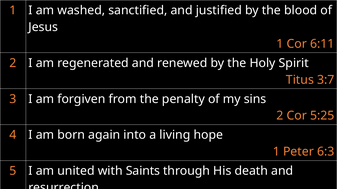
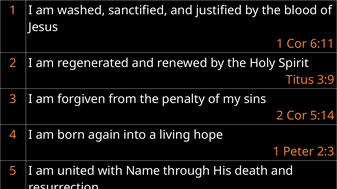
3:7: 3:7 -> 3:9
5:25: 5:25 -> 5:14
6:3: 6:3 -> 2:3
Saints: Saints -> Name
